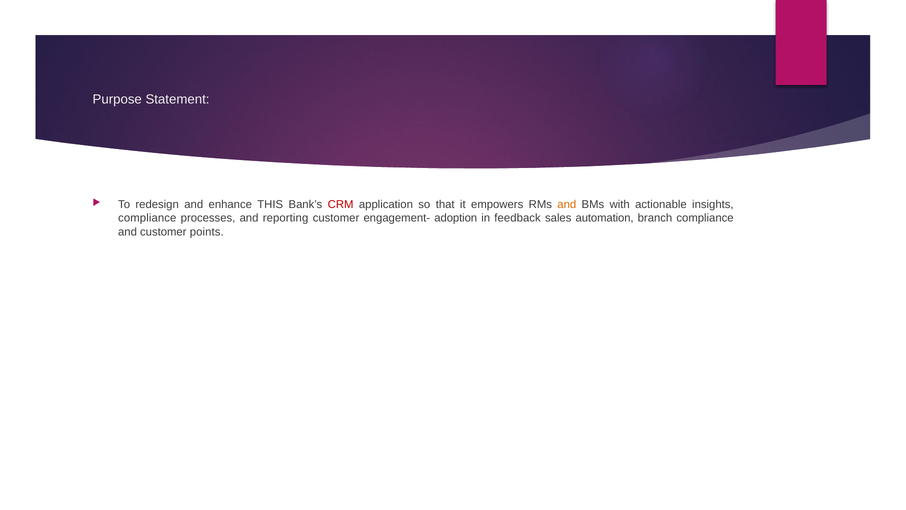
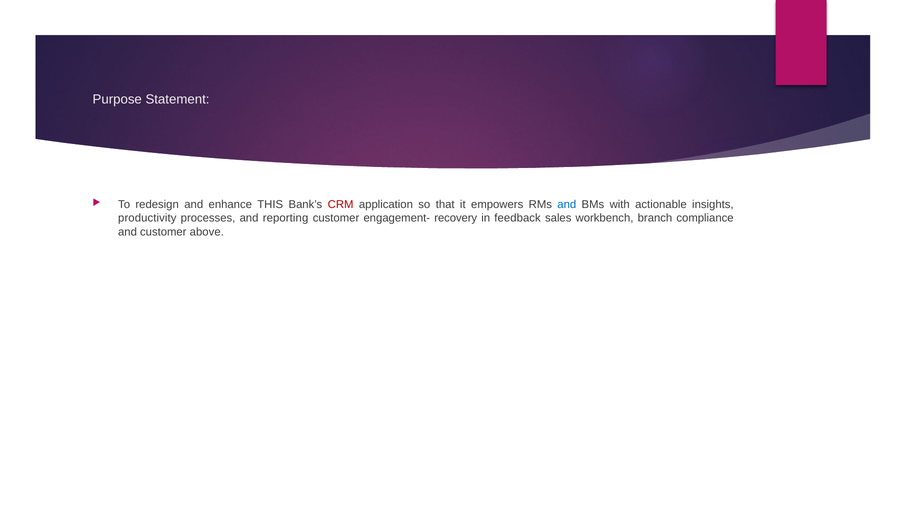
and at (567, 204) colour: orange -> blue
compliance at (147, 218): compliance -> productivity
adoption: adoption -> recovery
automation: automation -> workbench
points: points -> above
